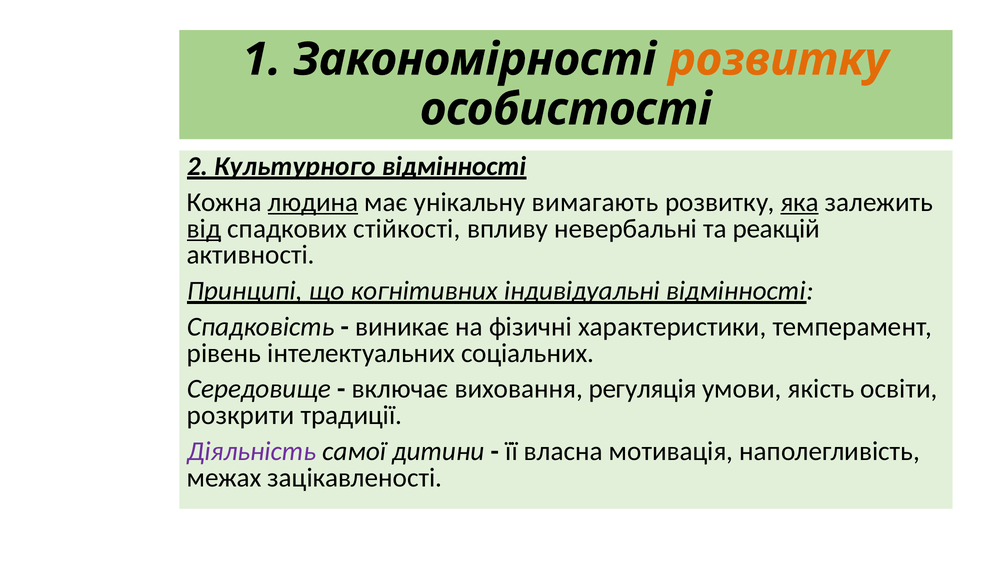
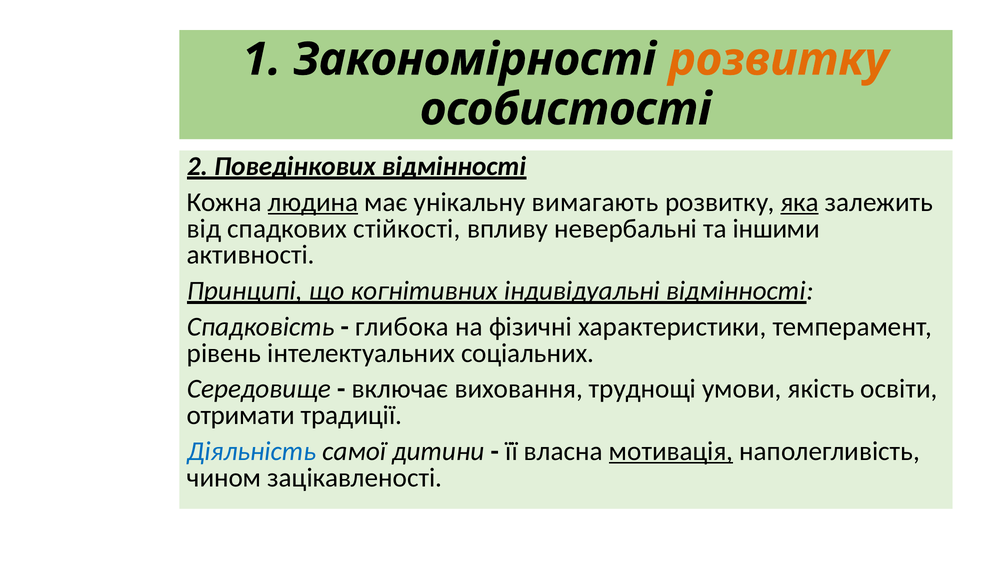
Культурного: Культурного -> Поведінкових
від underline: present -> none
реакцій: реакцій -> іншими
виникає: виникає -> глибока
регуляція: регуляція -> труднощі
розкрити: розкрити -> отримати
Діяльність colour: purple -> blue
мотивація underline: none -> present
межах: межах -> чином
